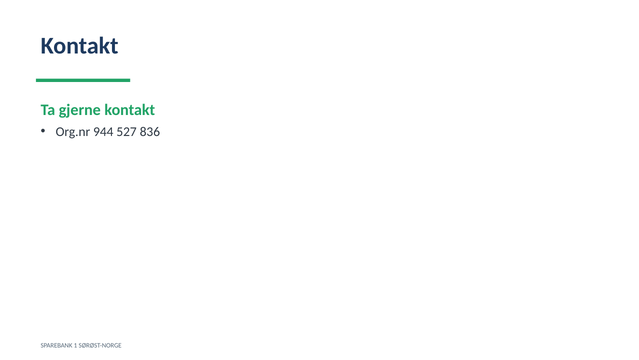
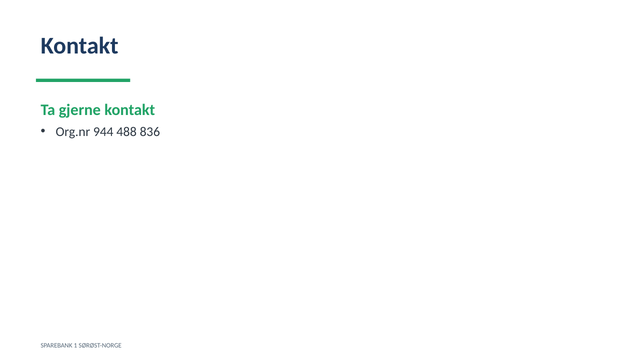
527: 527 -> 488
